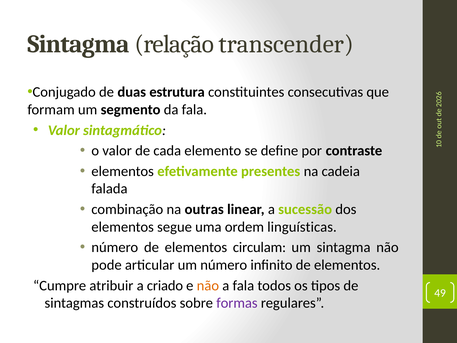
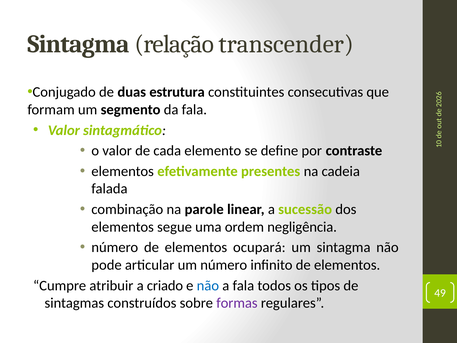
outras: outras -> parole
linguísticas: linguísticas -> negligência
circulam: circulam -> ocupará
não at (208, 285) colour: orange -> blue
